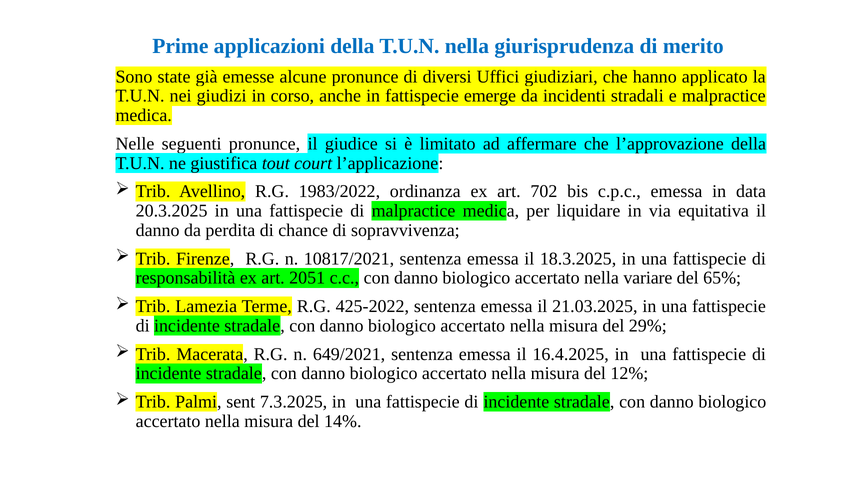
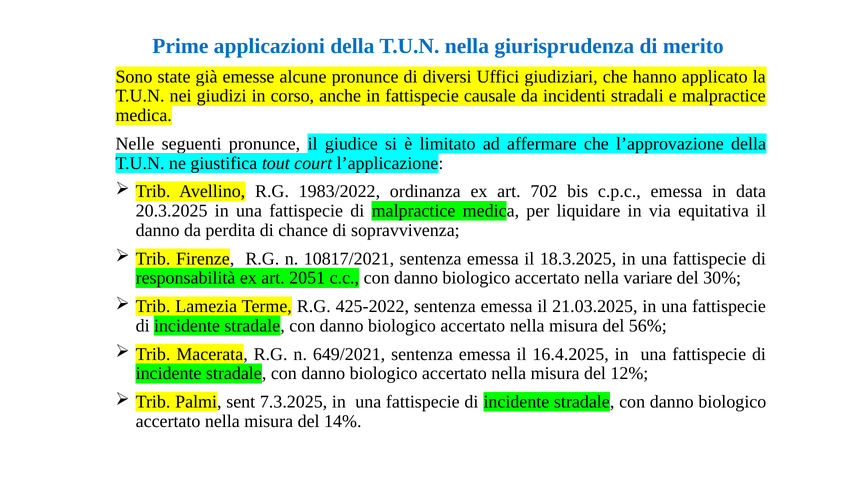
emerge: emerge -> causale
65%: 65% -> 30%
29%: 29% -> 56%
